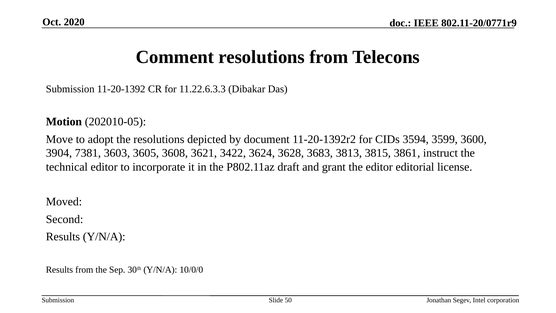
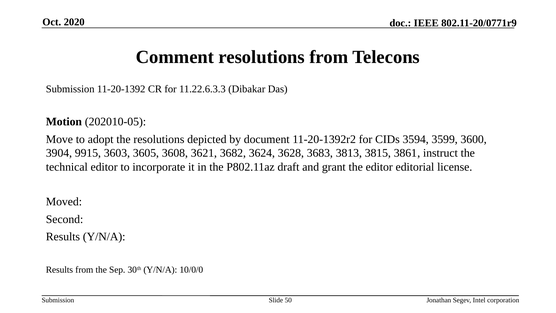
7381: 7381 -> 9915
3422: 3422 -> 3682
